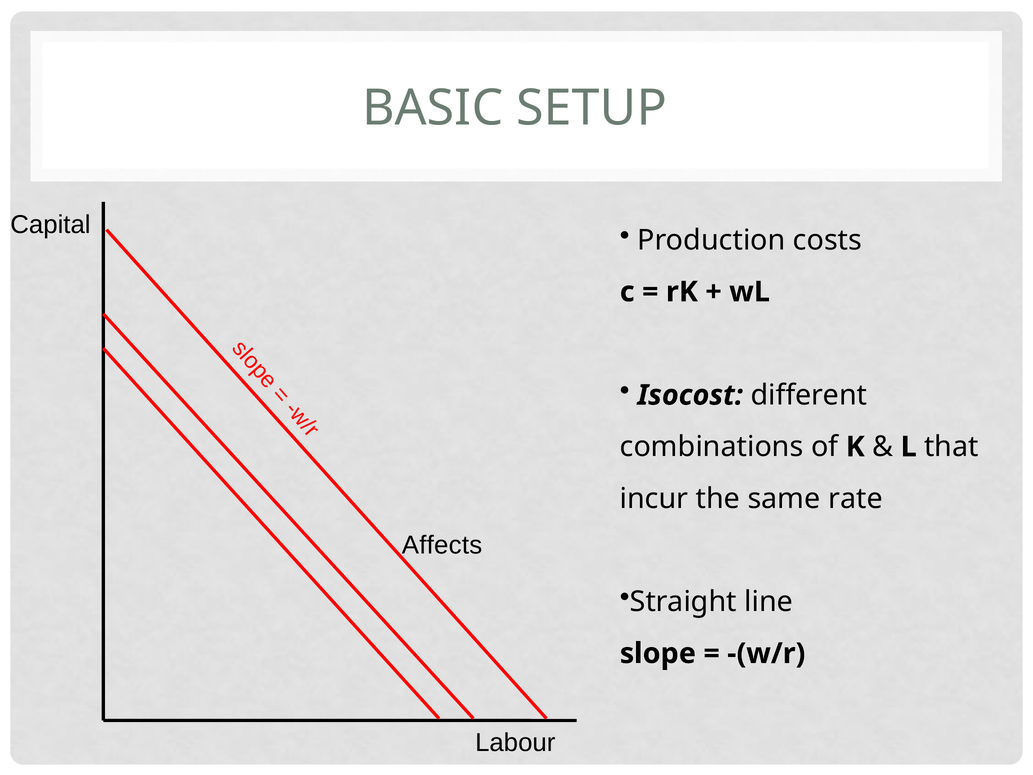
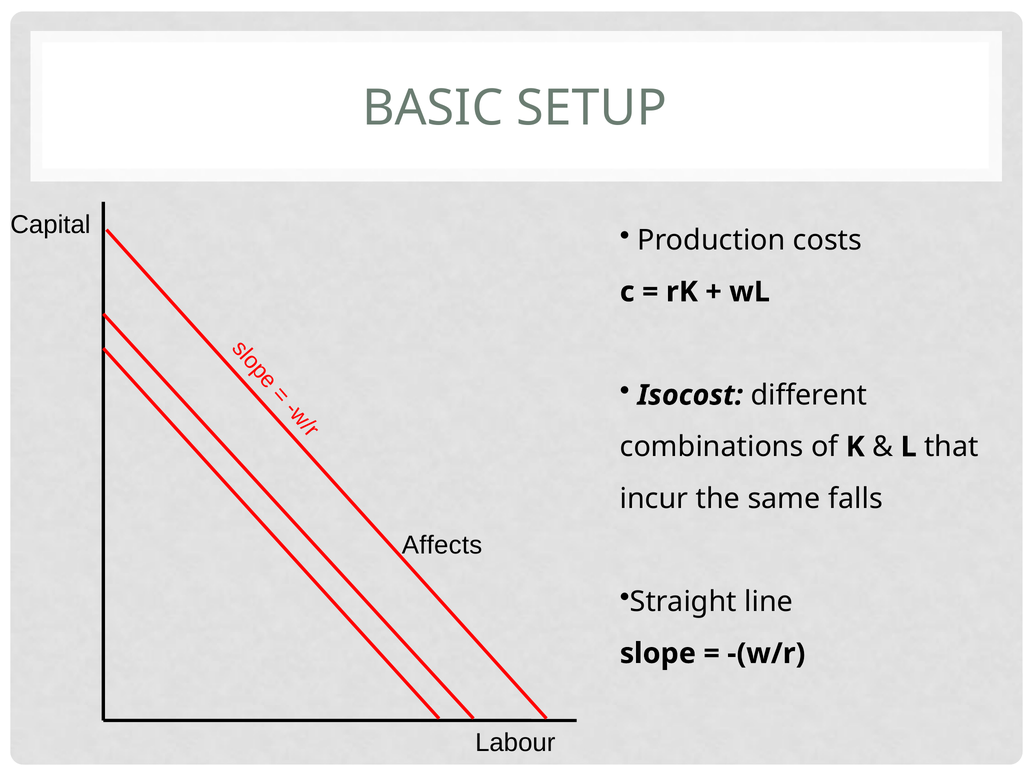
rate: rate -> falls
